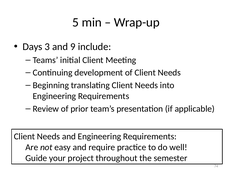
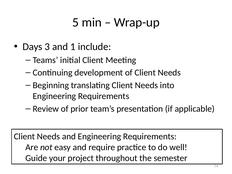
9: 9 -> 1
